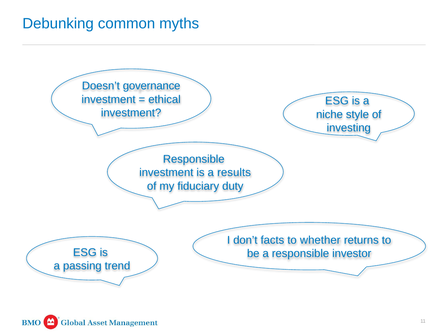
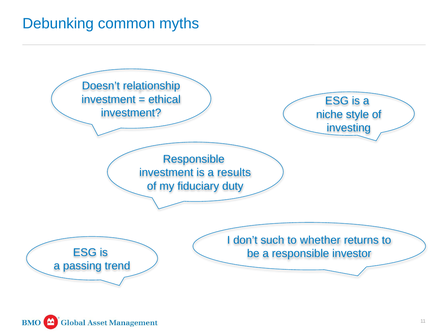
governance: governance -> relationship
facts: facts -> such
